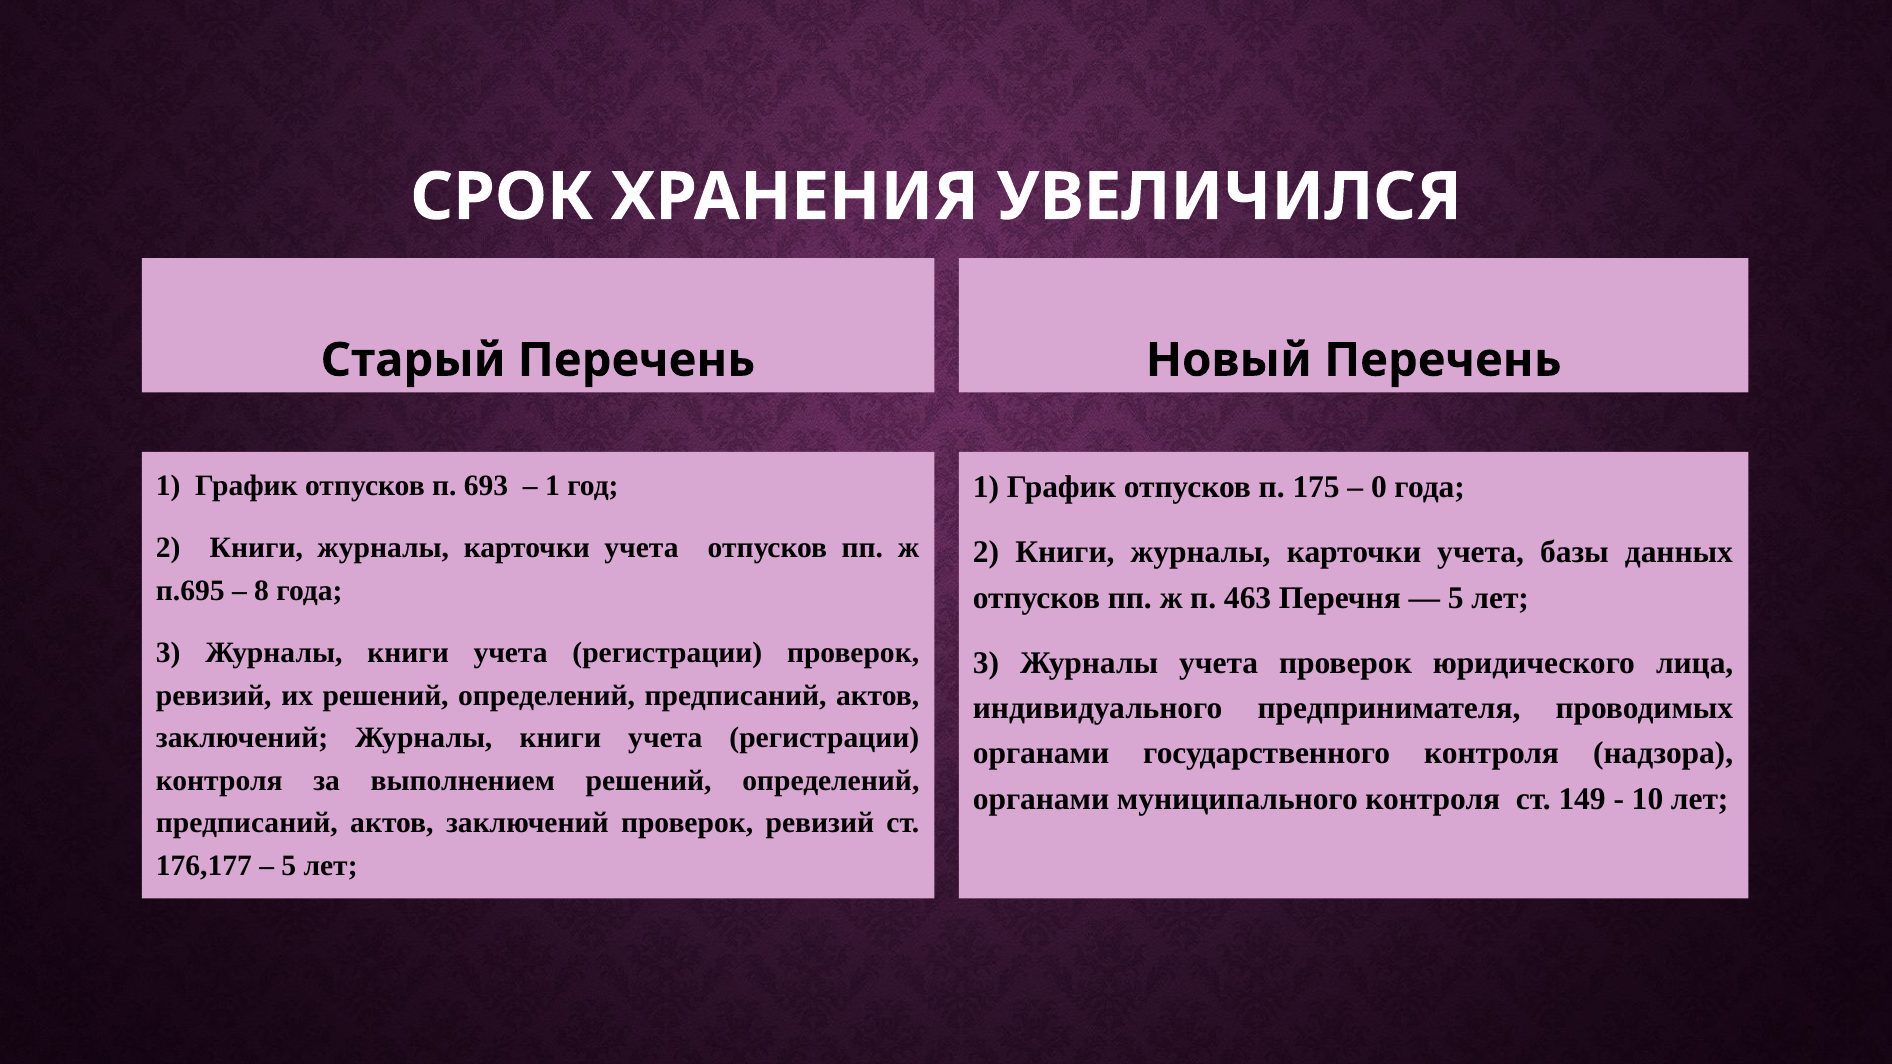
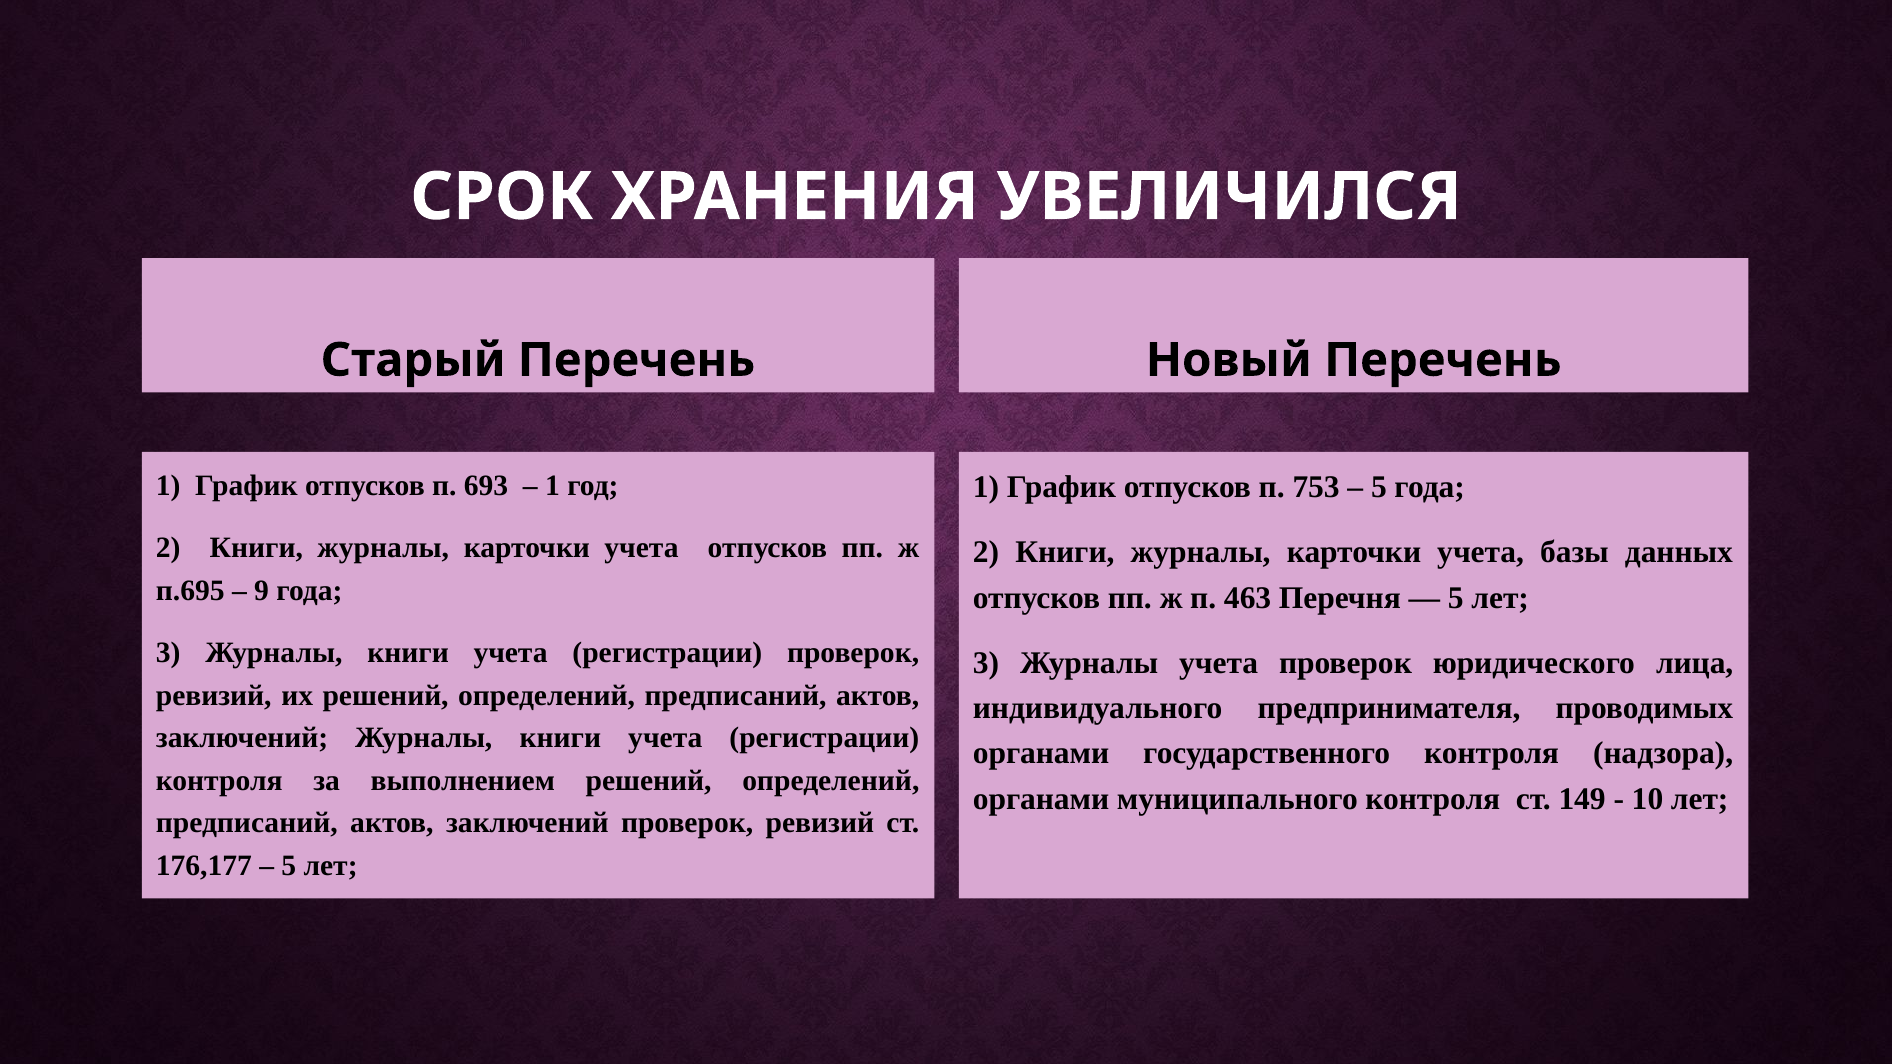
175: 175 -> 753
0 at (1379, 488): 0 -> 5
8: 8 -> 9
